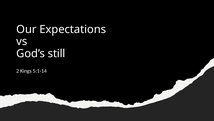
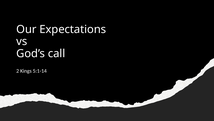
still: still -> call
